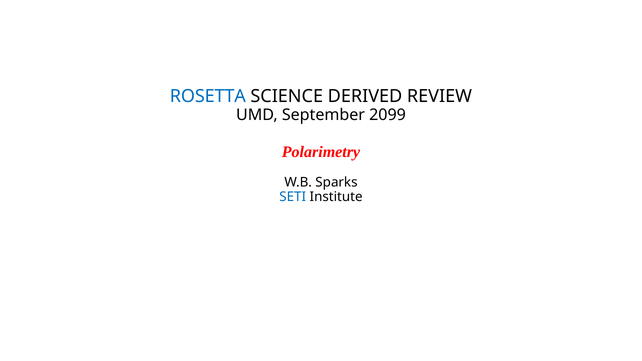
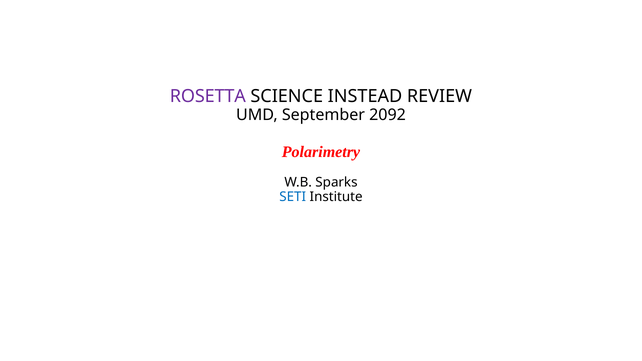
ROSETTA colour: blue -> purple
DERIVED: DERIVED -> INSTEAD
2099: 2099 -> 2092
